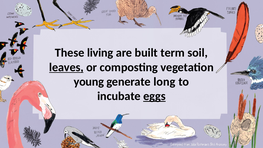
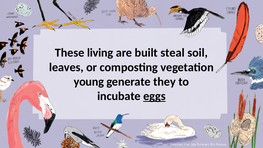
term: term -> steal
leaves underline: present -> none
long: long -> they
